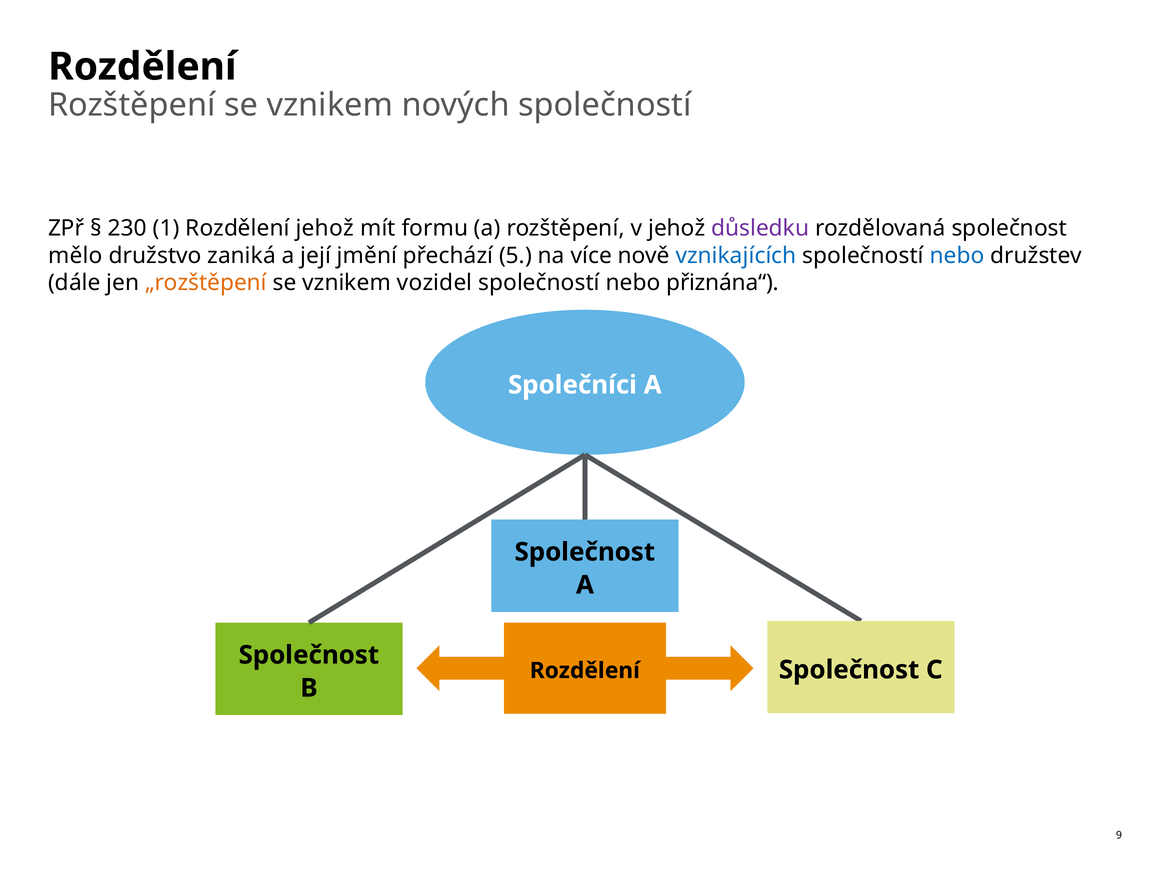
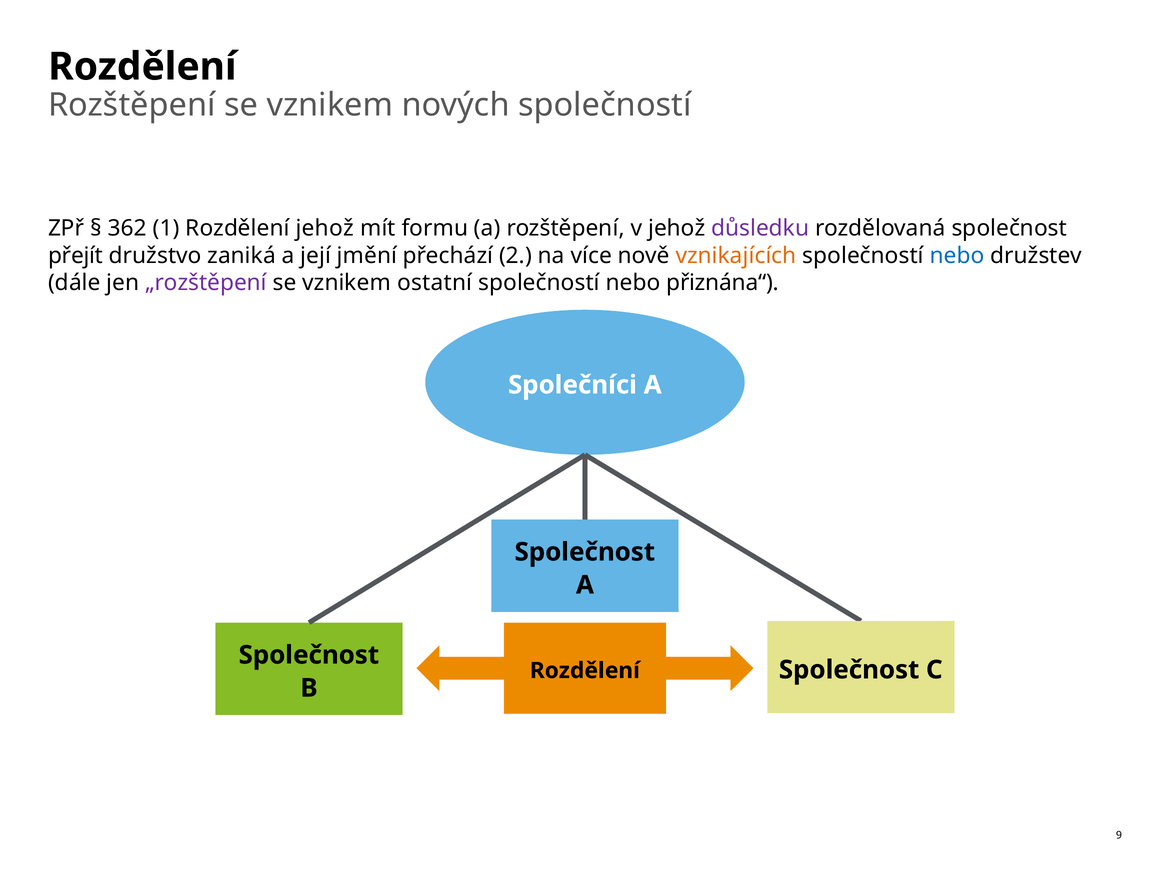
230: 230 -> 362
mělo: mělo -> přejít
5: 5 -> 2
vznikajících colour: blue -> orange
„rozštěpení colour: orange -> purple
vozidel: vozidel -> ostatní
